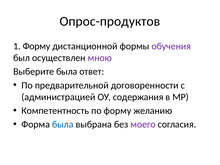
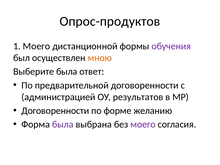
1 Форму: Форму -> Моего
мною colour: purple -> orange
содержания: содержания -> результатов
Компетентность at (55, 111): Компетентность -> Договоренности
по форму: форму -> форме
была at (63, 124) colour: blue -> purple
